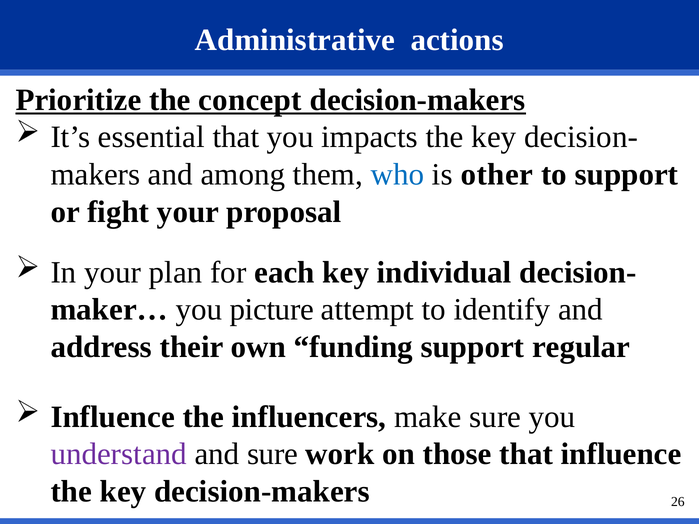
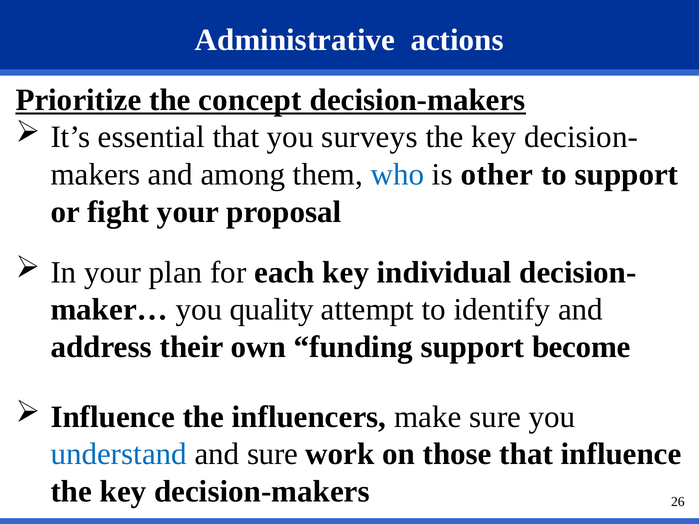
impacts: impacts -> surveys
picture: picture -> quality
regular: regular -> become
understand colour: purple -> blue
